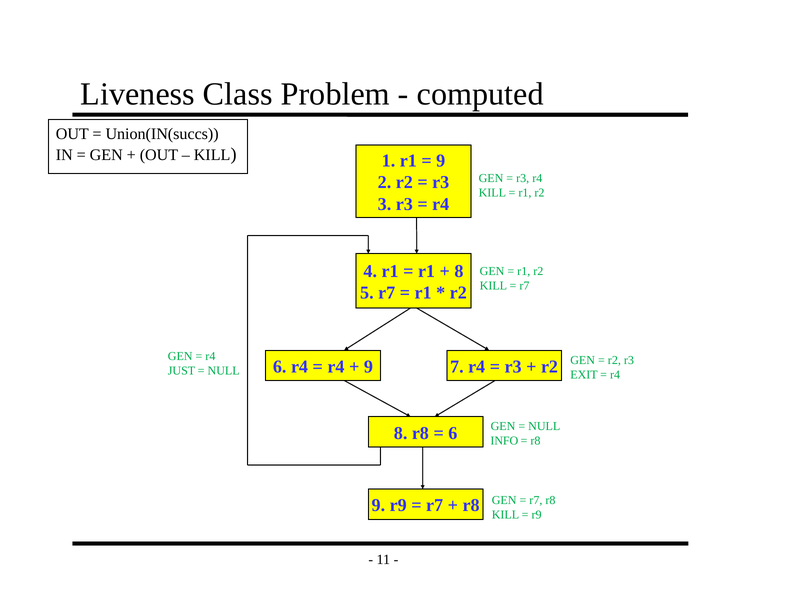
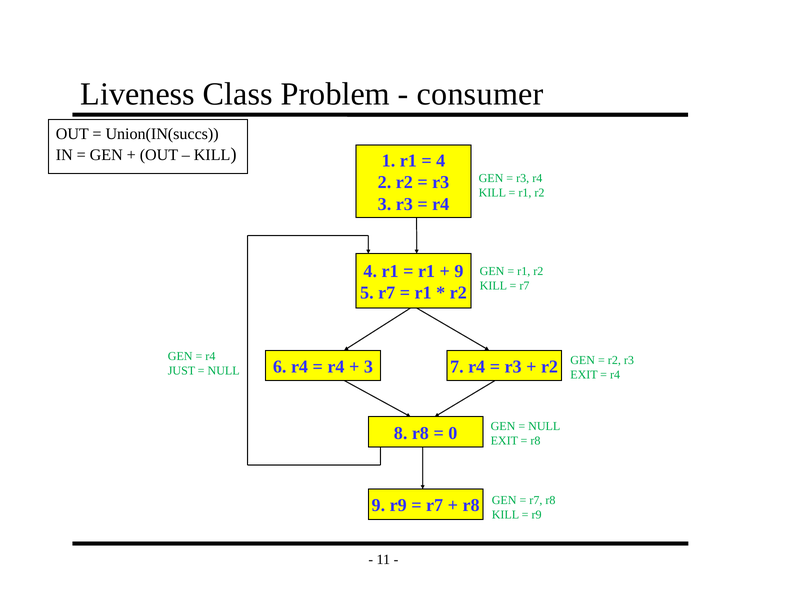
computed: computed -> consumer
9 at (441, 161): 9 -> 4
8 at (459, 271): 8 -> 9
9 at (368, 367): 9 -> 3
6 at (453, 433): 6 -> 0
INFO at (504, 440): INFO -> EXIT
